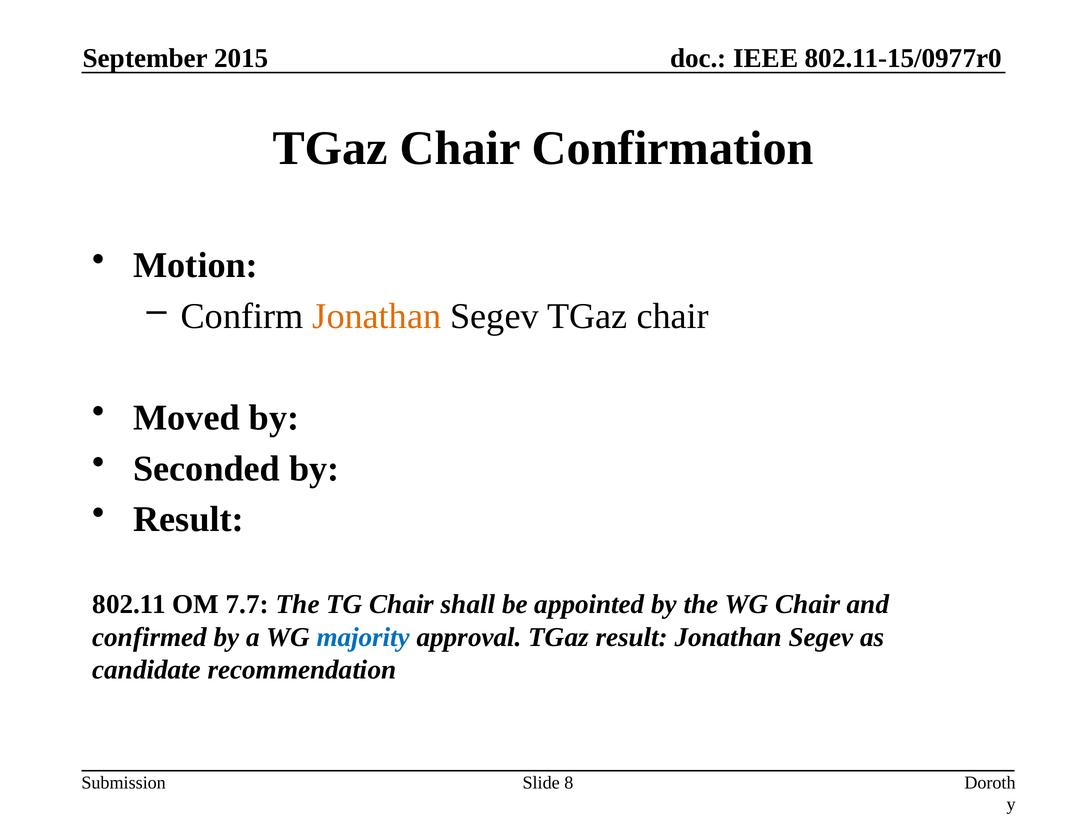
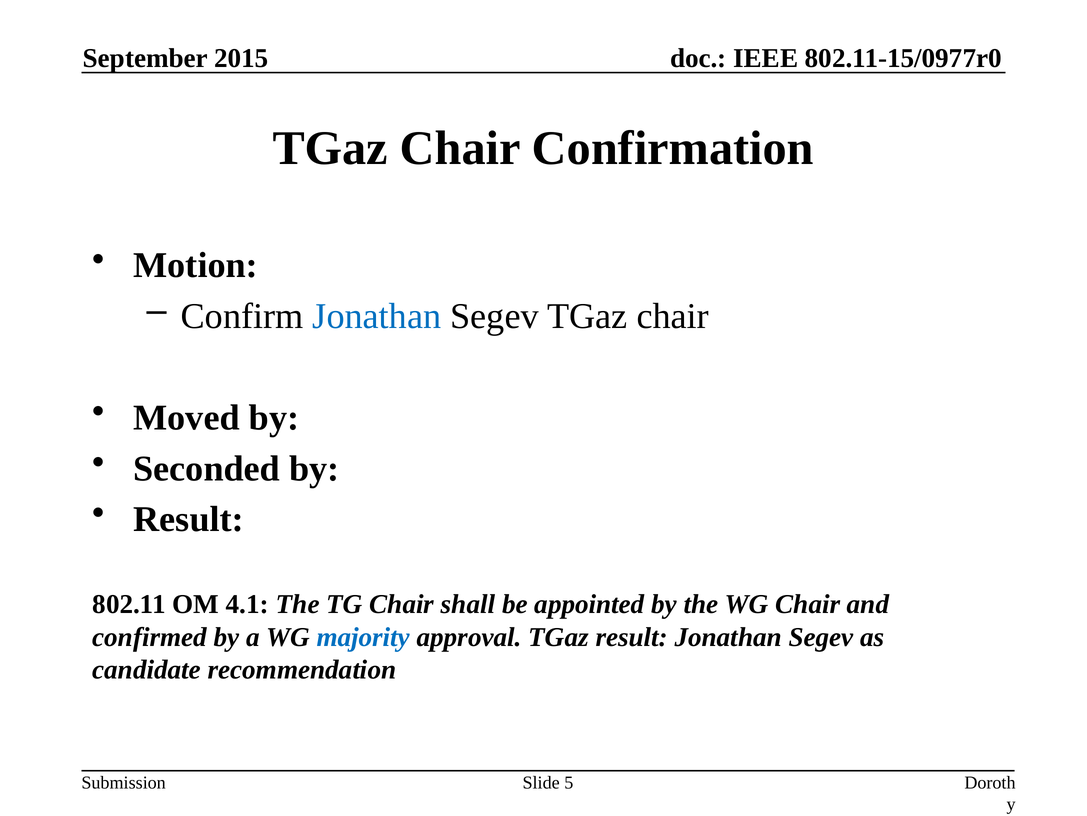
Jonathan at (377, 316) colour: orange -> blue
7.7: 7.7 -> 4.1
8: 8 -> 5
